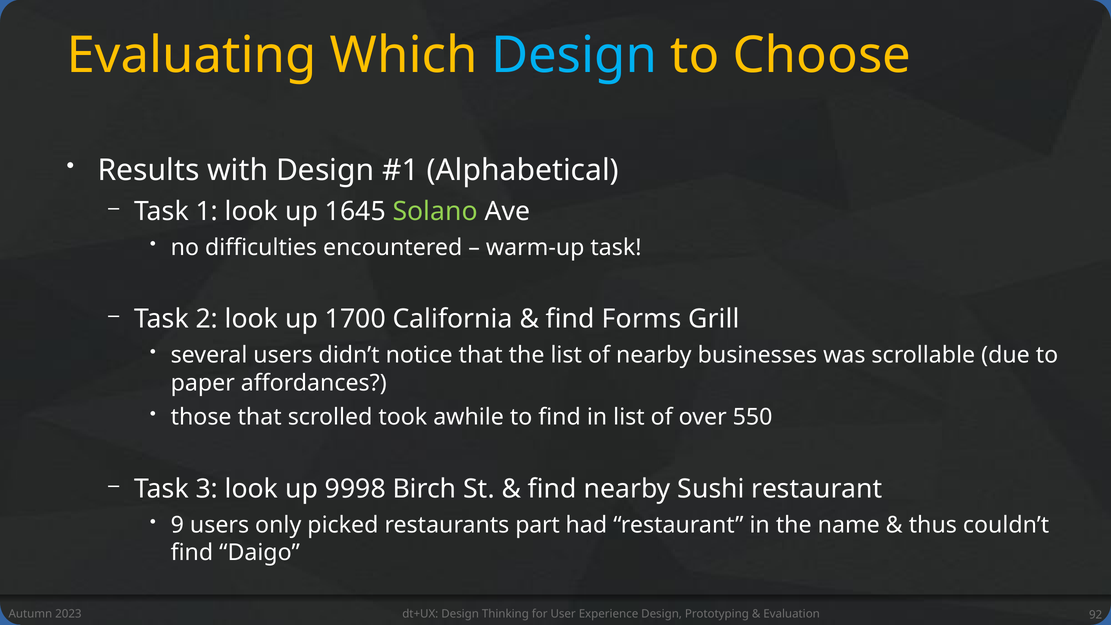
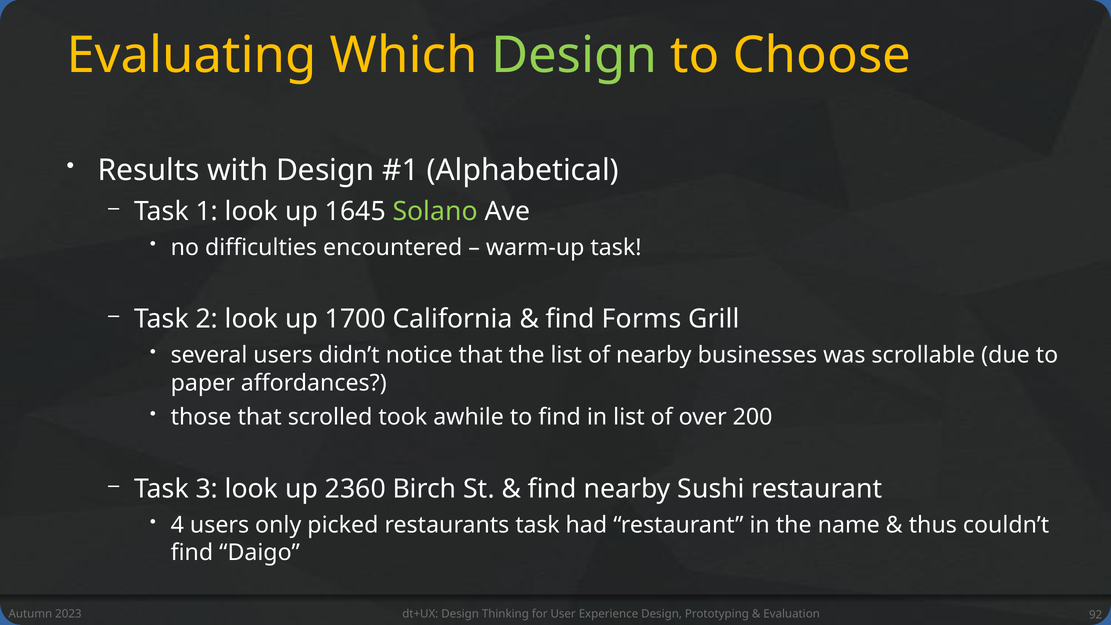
Design at (574, 56) colour: light blue -> light green
550: 550 -> 200
9998: 9998 -> 2360
9: 9 -> 4
restaurants part: part -> task
